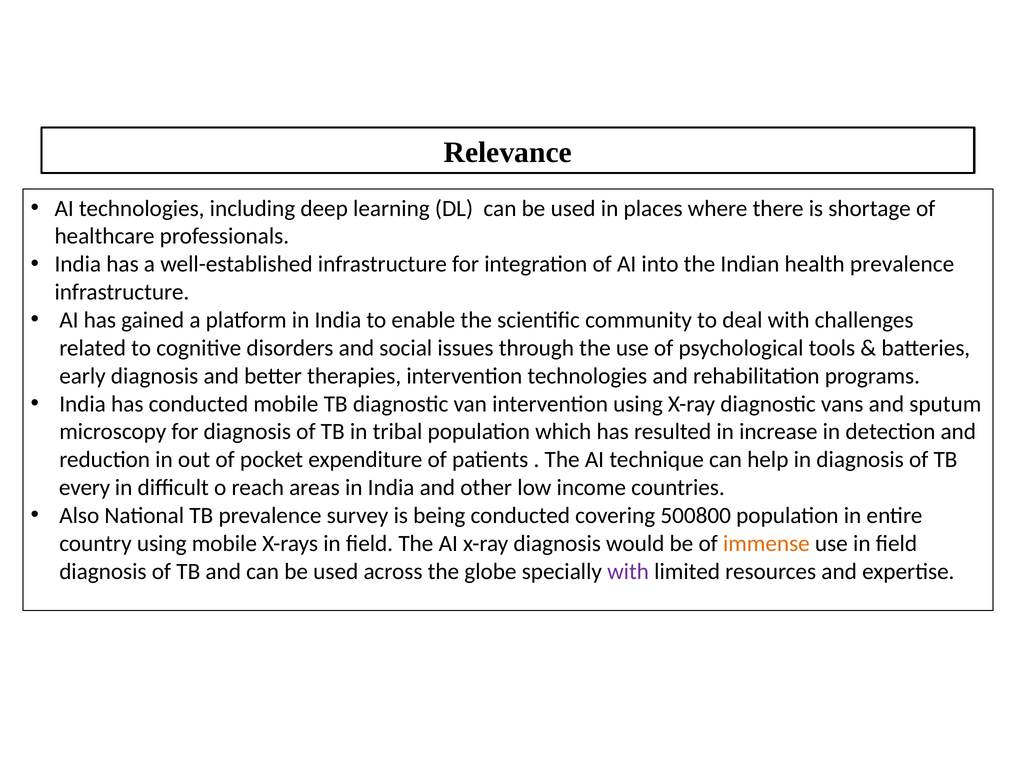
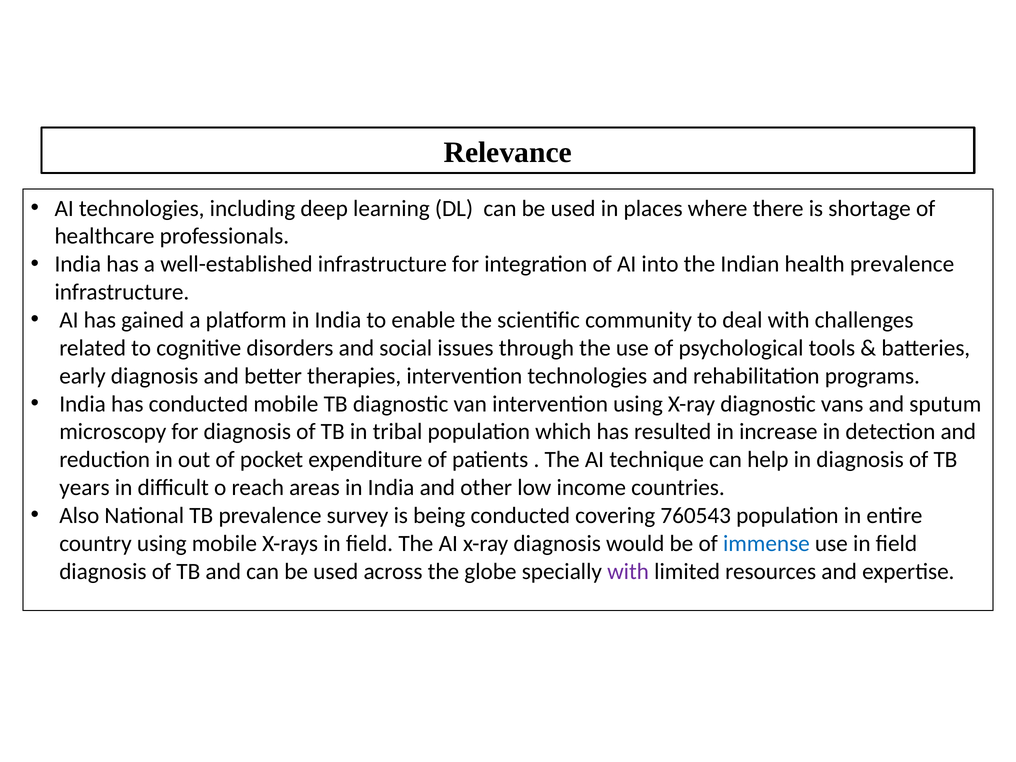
every: every -> years
500800: 500800 -> 760543
immense colour: orange -> blue
